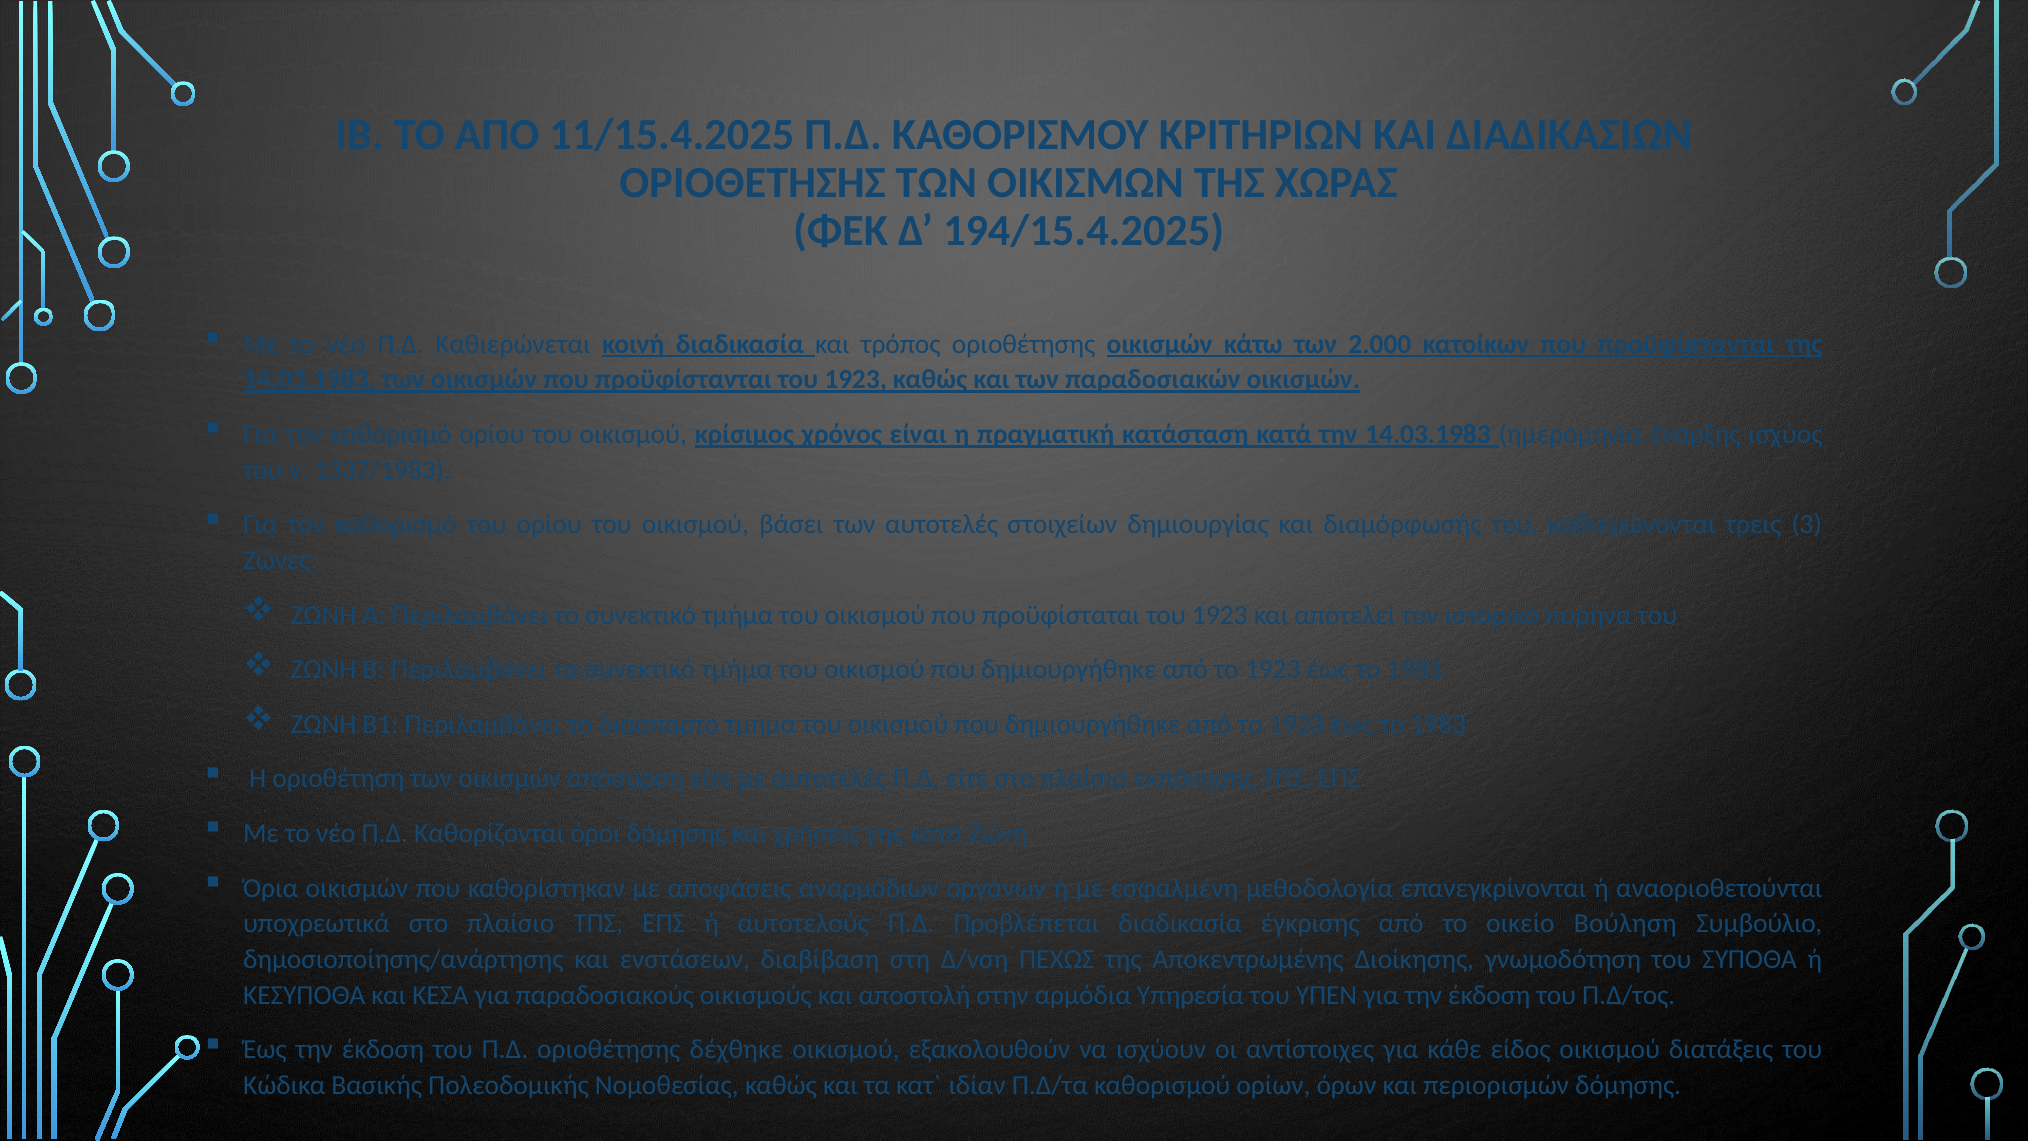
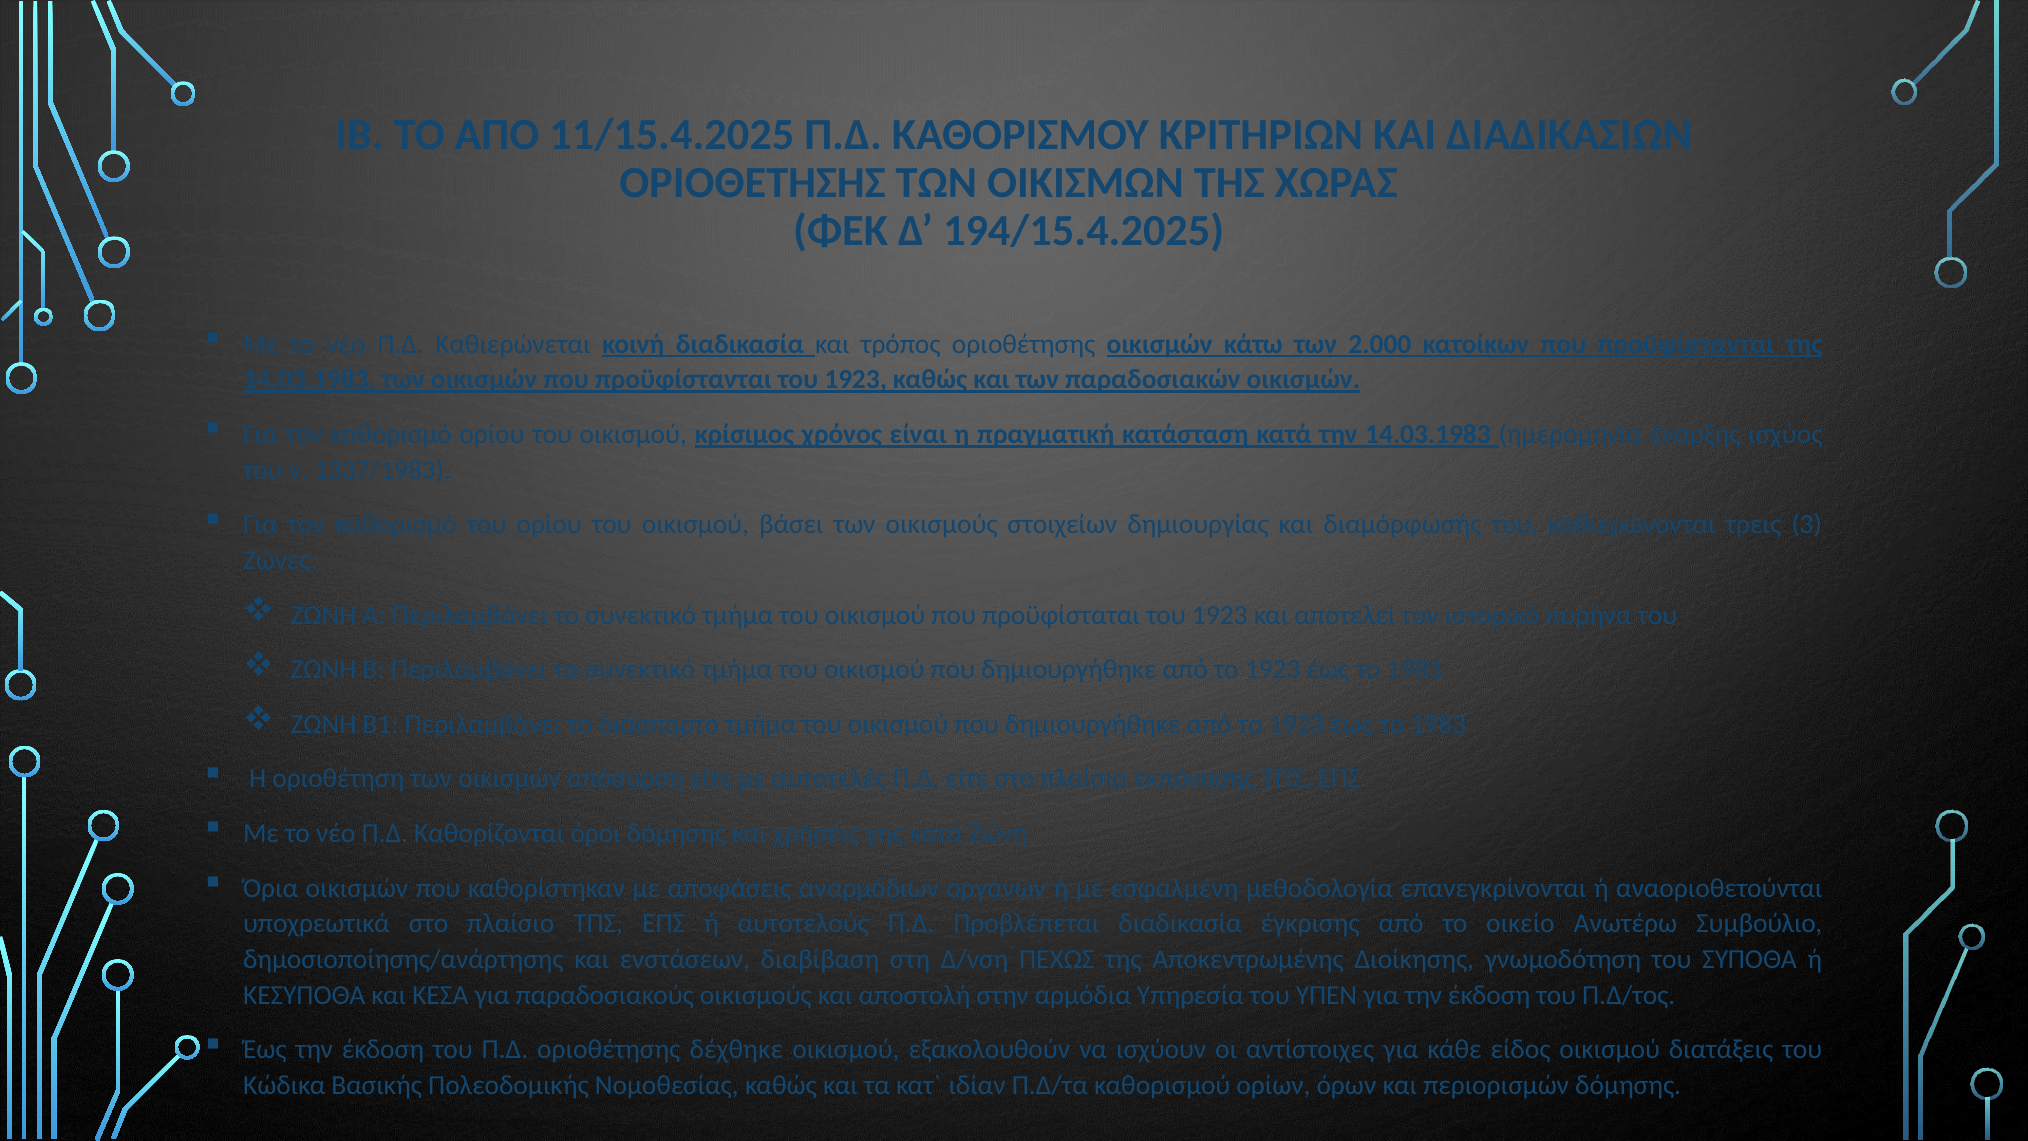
των αυτοτελές: αυτοτελές -> οικισμούς
Βούληση: Βούληση -> Ανωτέρω
